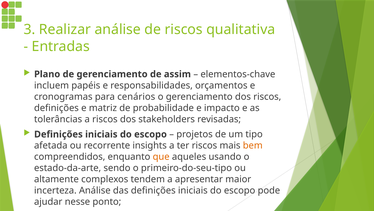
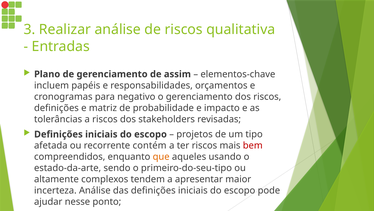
cenários: cenários -> negativo
insights: insights -> contém
bem colour: orange -> red
